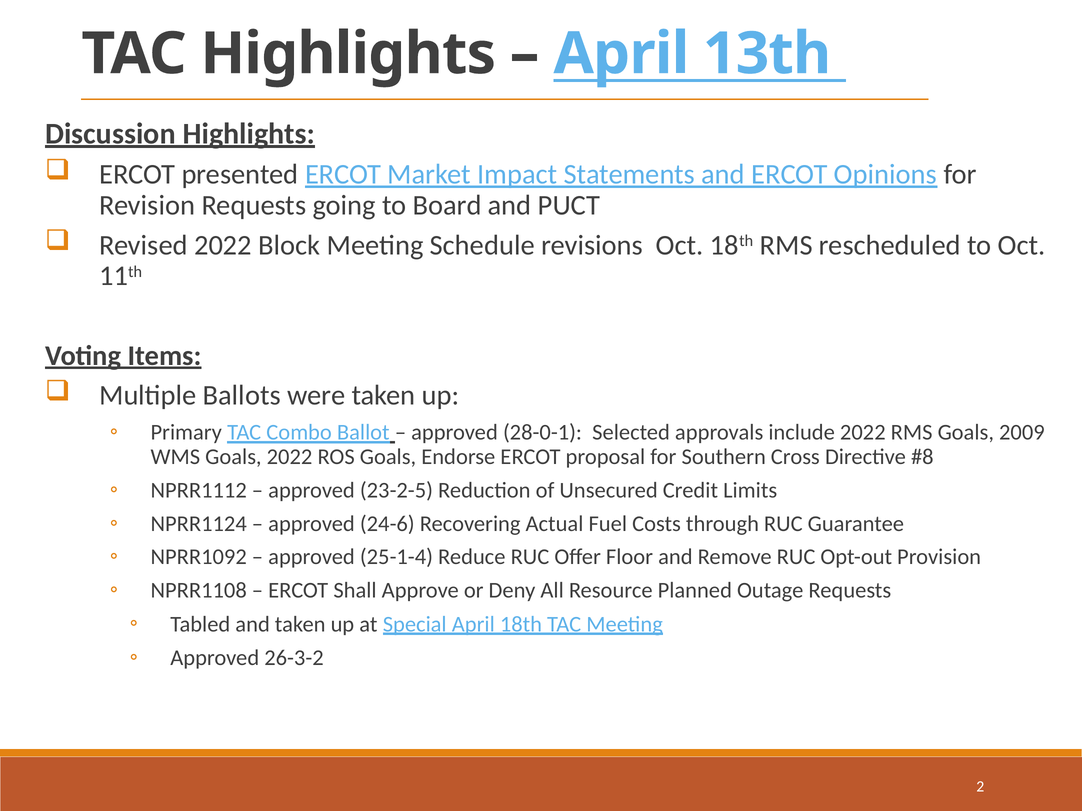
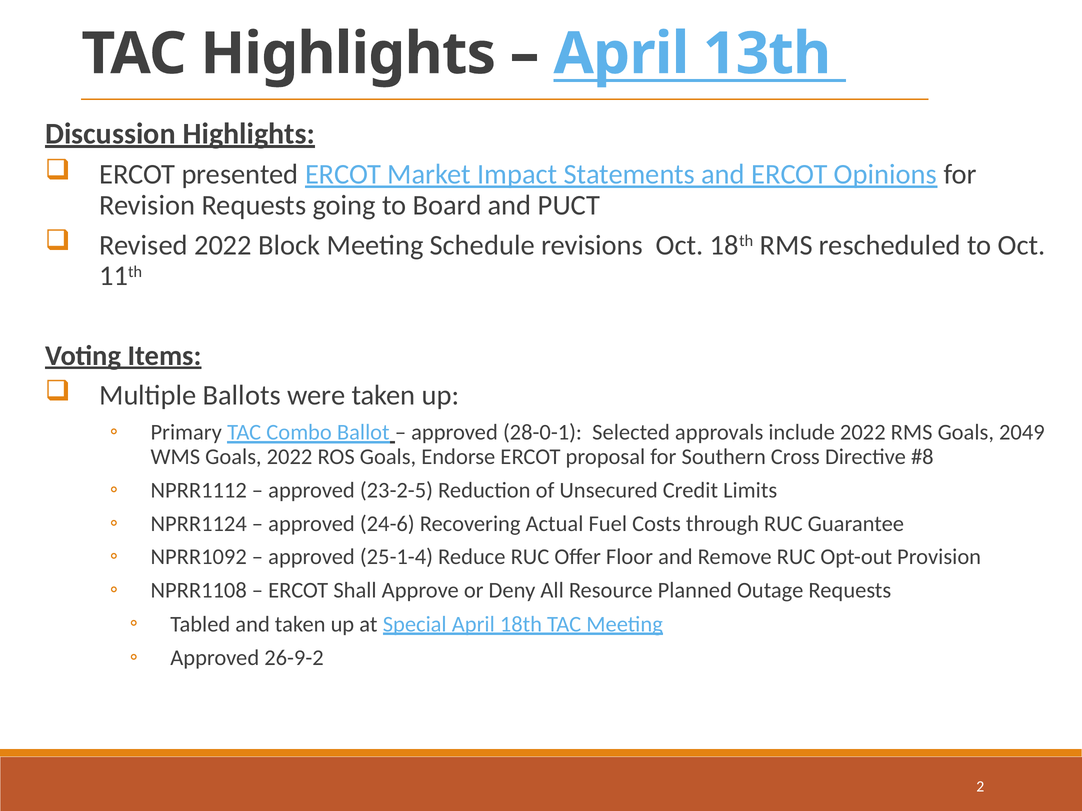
2009: 2009 -> 2049
26-3-2: 26-3-2 -> 26-9-2
